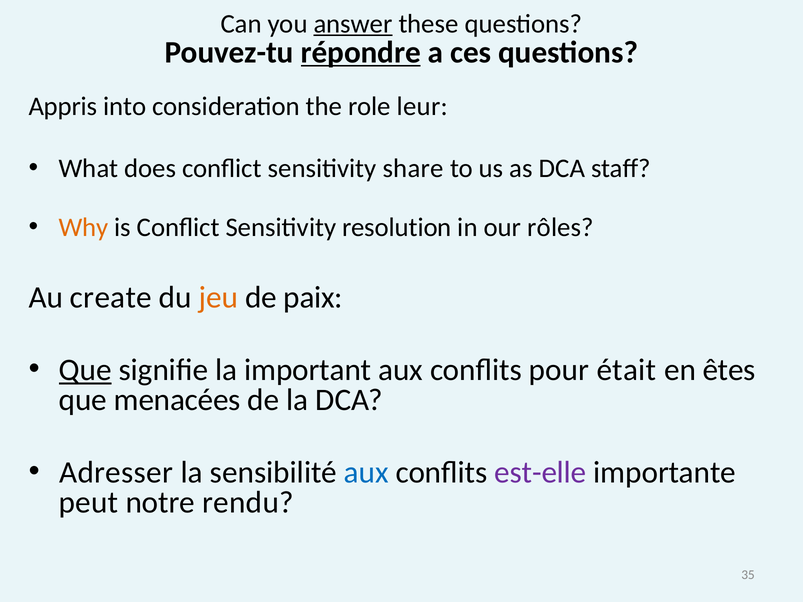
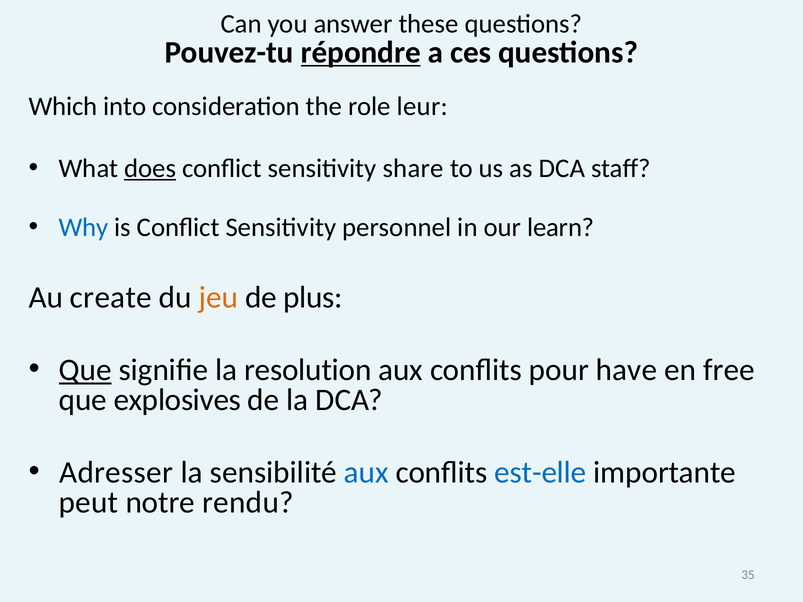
answer underline: present -> none
Appris: Appris -> Which
does underline: none -> present
Why colour: orange -> blue
resolution: resolution -> personnel
rôles: rôles -> learn
paix: paix -> plus
important: important -> resolution
était: était -> have
êtes: êtes -> free
menacées: menacées -> explosives
est-elle colour: purple -> blue
